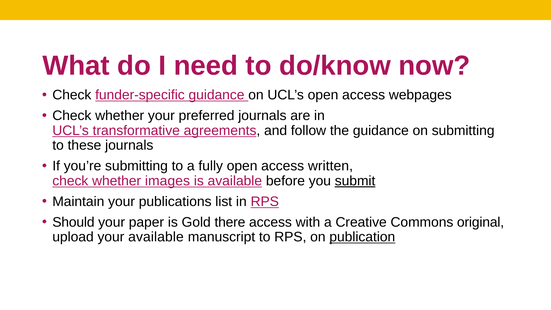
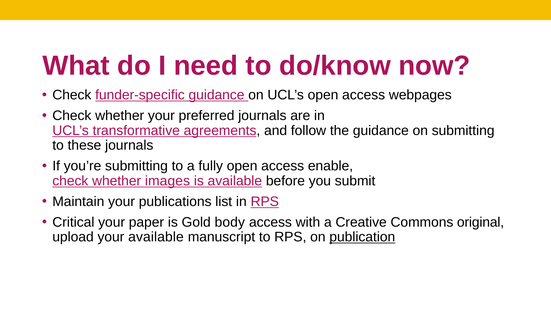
written: written -> enable
submit underline: present -> none
Should: Should -> Critical
there: there -> body
